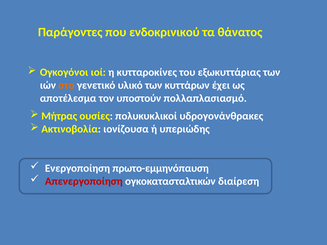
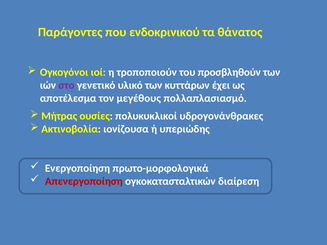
κυτταροκίνες: κυτταροκίνες -> τροποποιούν
εξωκυττάριας: εξωκυττάριας -> προσβληθούν
στο colour: orange -> purple
υποστούν: υποστούν -> μεγέθους
πρωτο-εμμηνόπαυση: πρωτο-εμμηνόπαυση -> πρωτο-μορφολογικά
